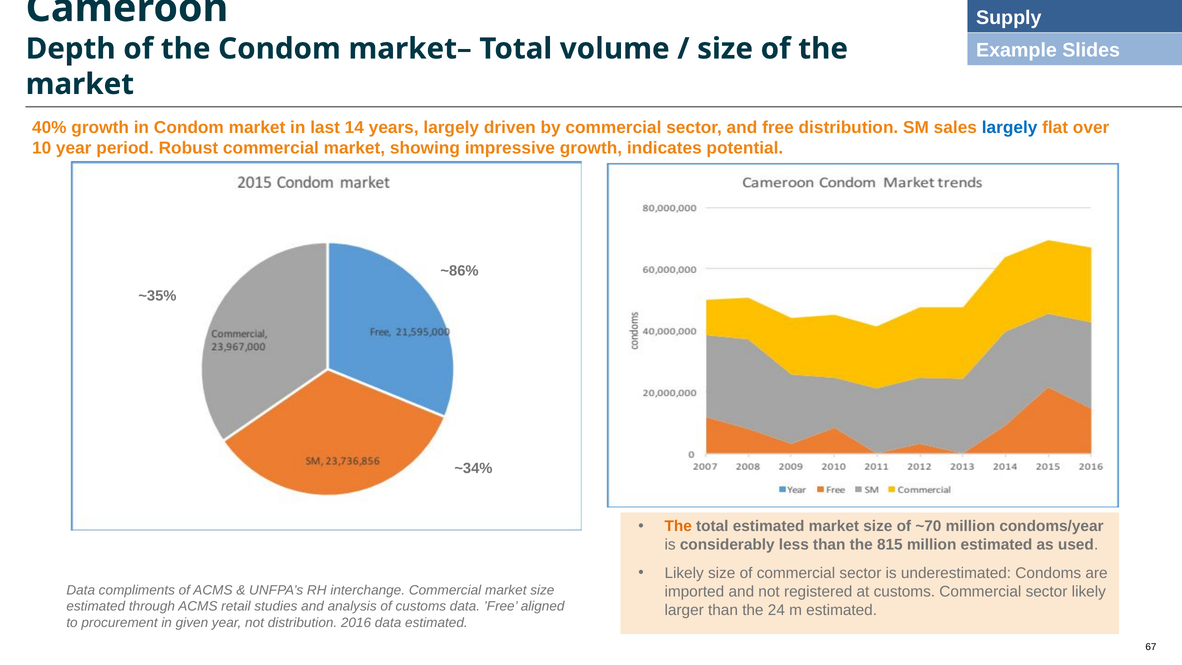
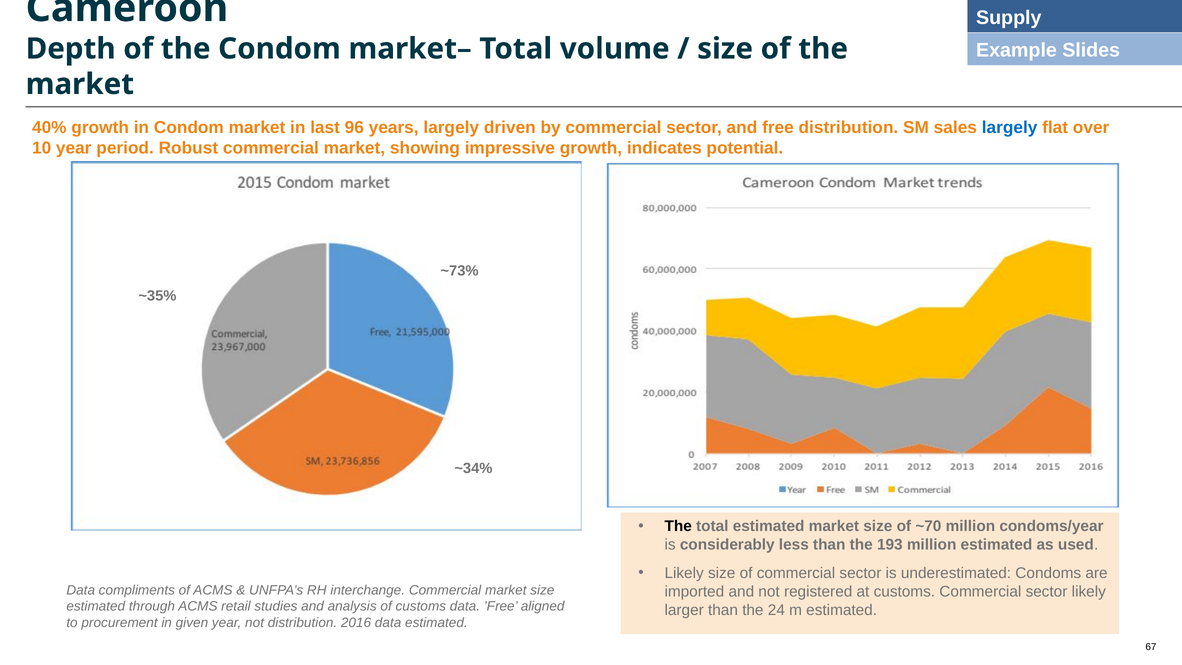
14: 14 -> 96
~86%: ~86% -> ~73%
The at (678, 526) colour: orange -> black
815: 815 -> 193
